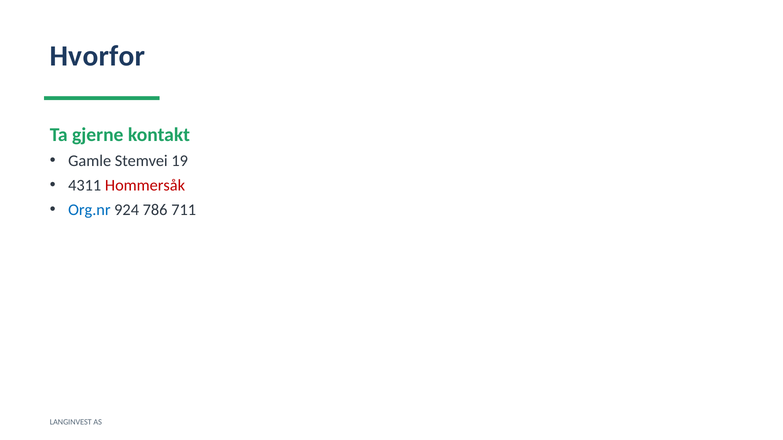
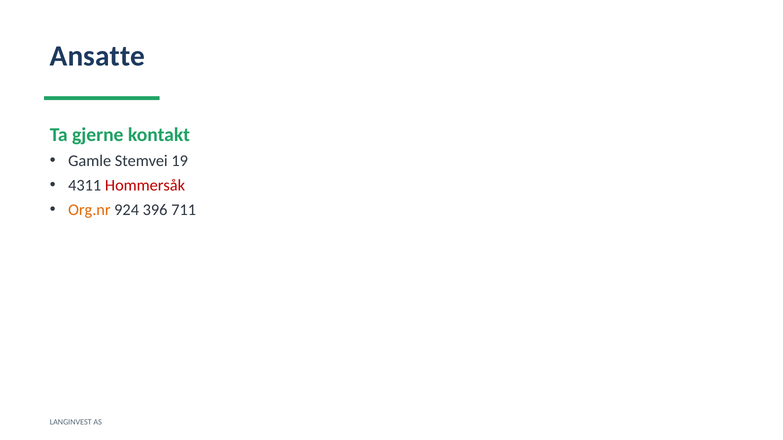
Hvorfor: Hvorfor -> Ansatte
Org.nr colour: blue -> orange
786: 786 -> 396
